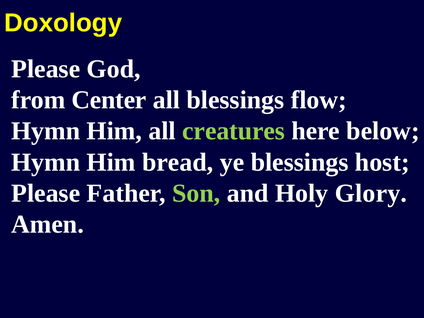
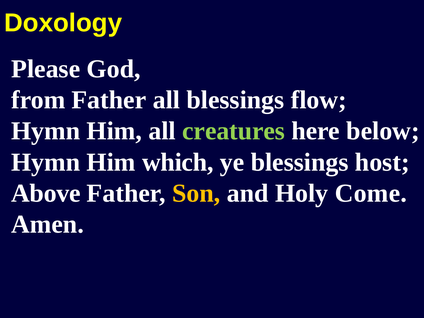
from Center: Center -> Father
bread: bread -> which
Please at (46, 193): Please -> Above
Son colour: light green -> yellow
Glory: Glory -> Come
